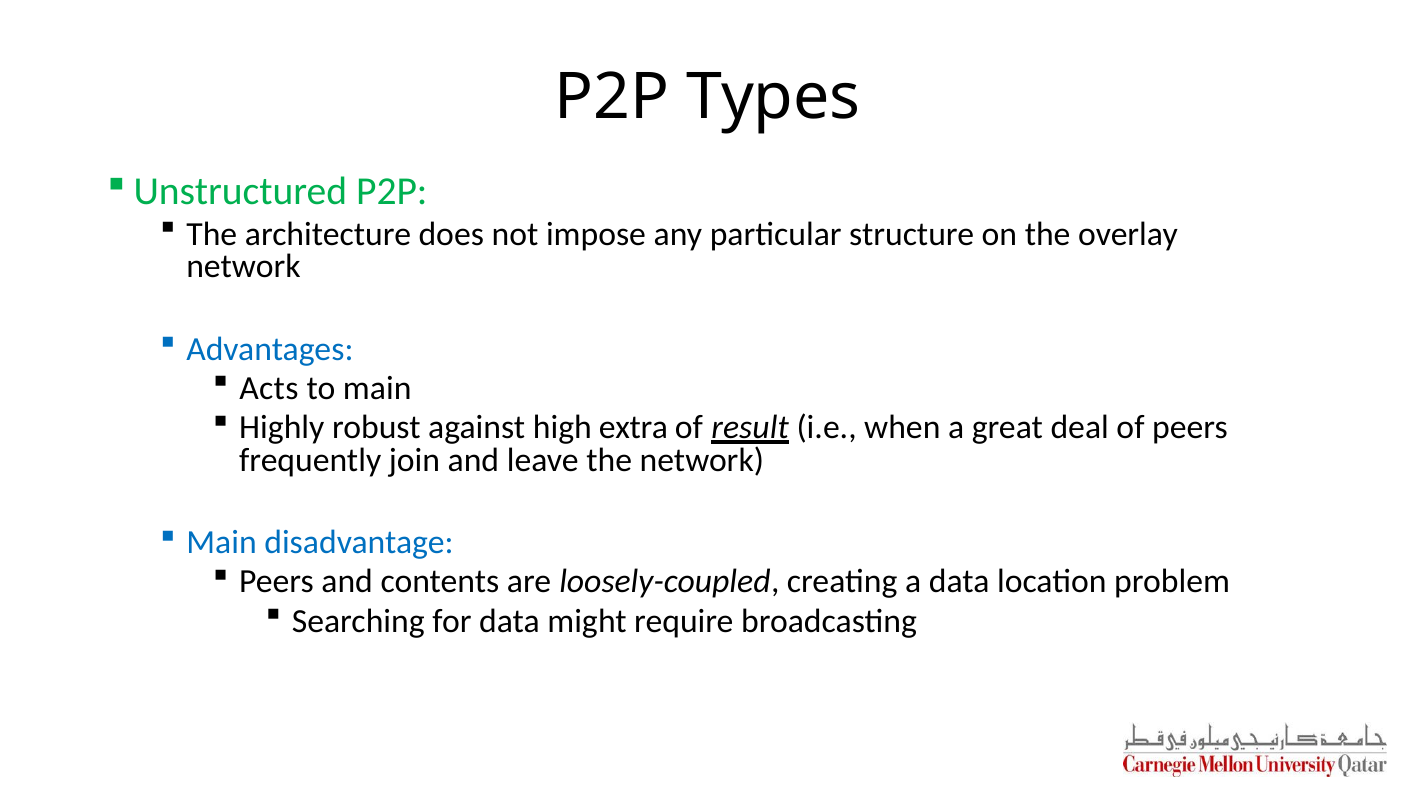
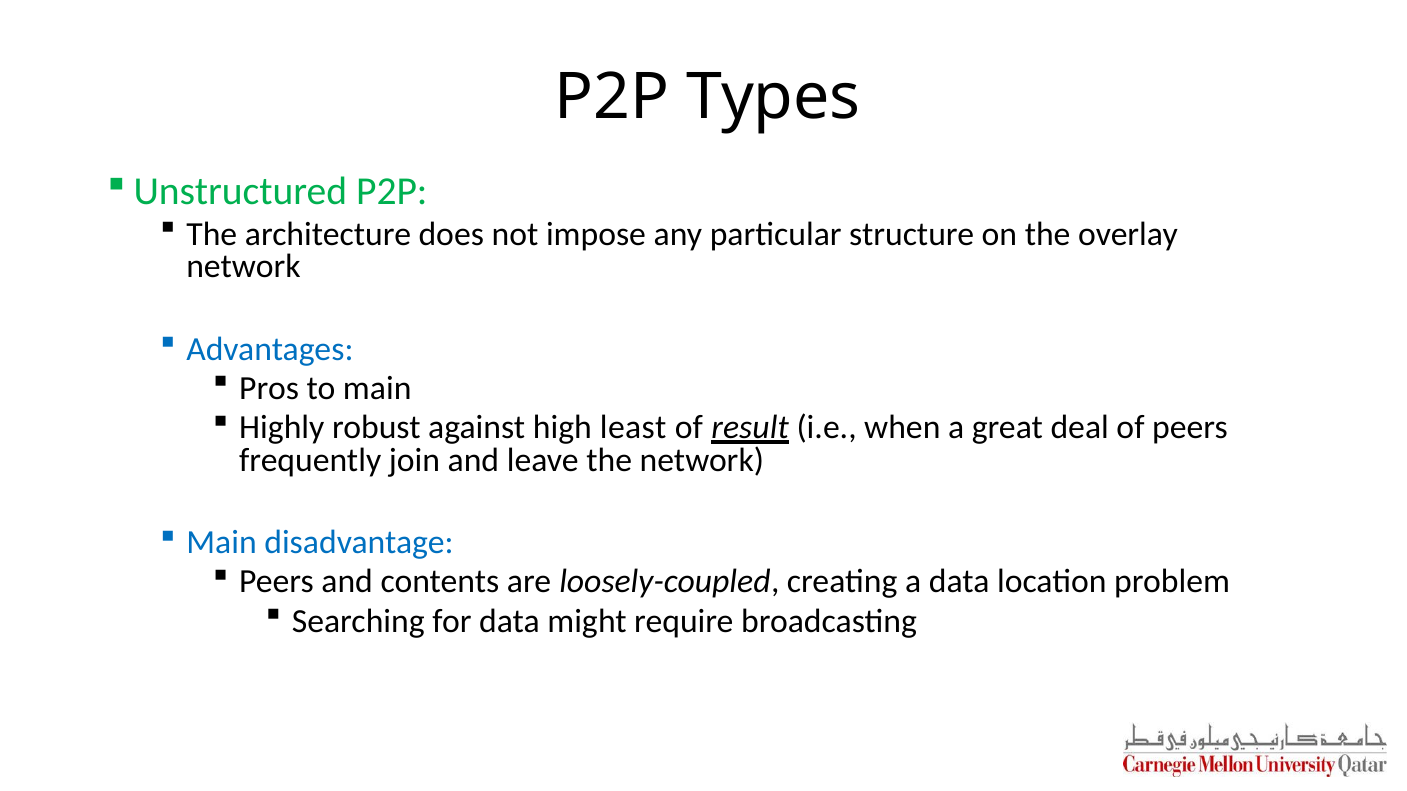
Acts: Acts -> Pros
extra: extra -> least
